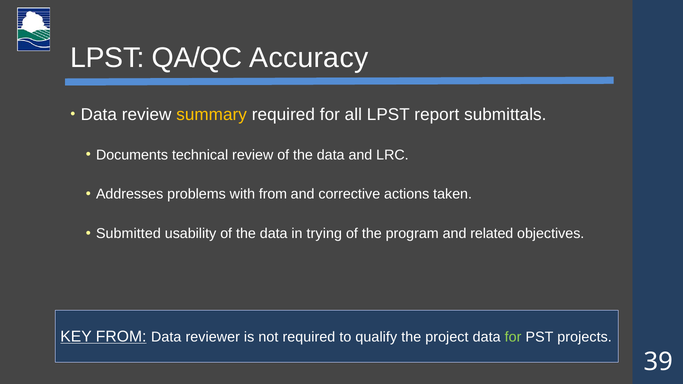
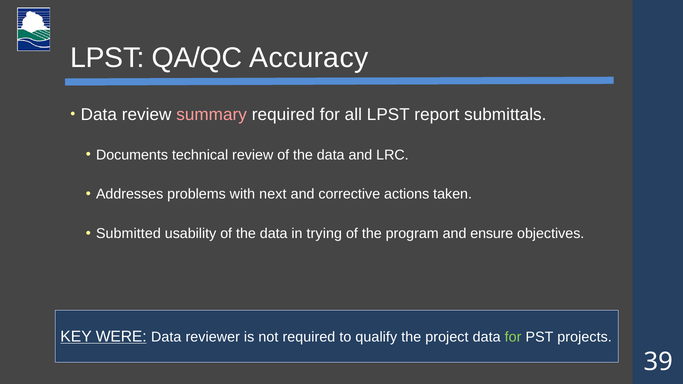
summary colour: yellow -> pink
with from: from -> next
related: related -> ensure
KEY FROM: FROM -> WERE
